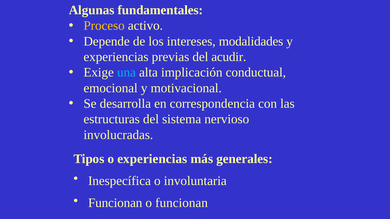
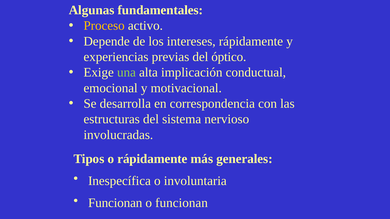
intereses modalidades: modalidades -> rápidamente
acudir: acudir -> óptico
una colour: light blue -> light green
o experiencias: experiencias -> rápidamente
